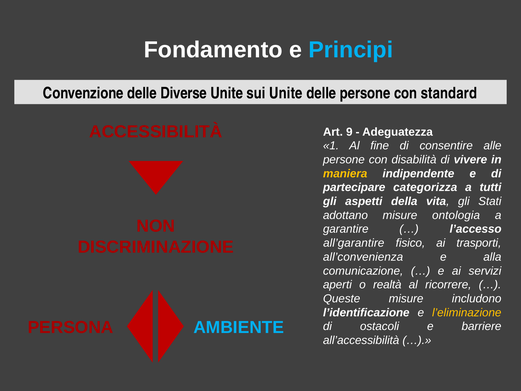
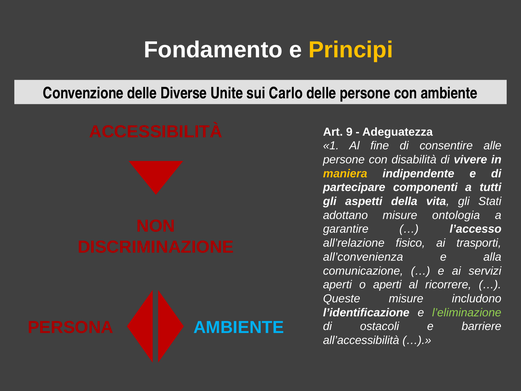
Principi colour: light blue -> yellow
sui Unite: Unite -> Carlo
con standard: standard -> ambiente
categorizza: categorizza -> componenti
all’garantire: all’garantire -> all’relazione
o realtà: realtà -> aperti
l’eliminazione colour: yellow -> light green
